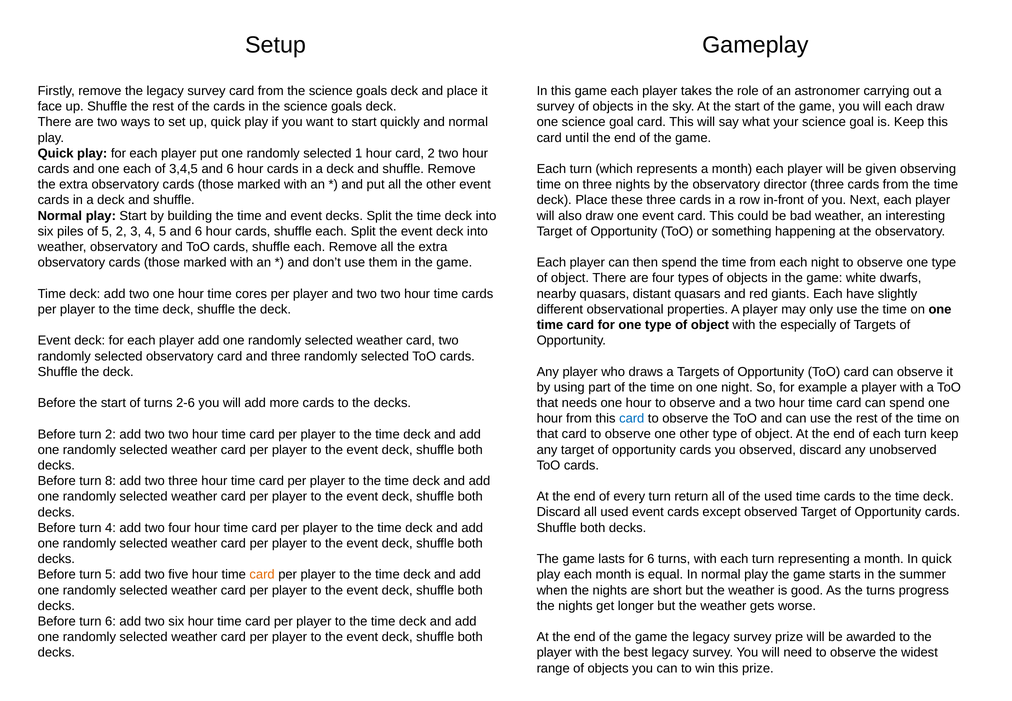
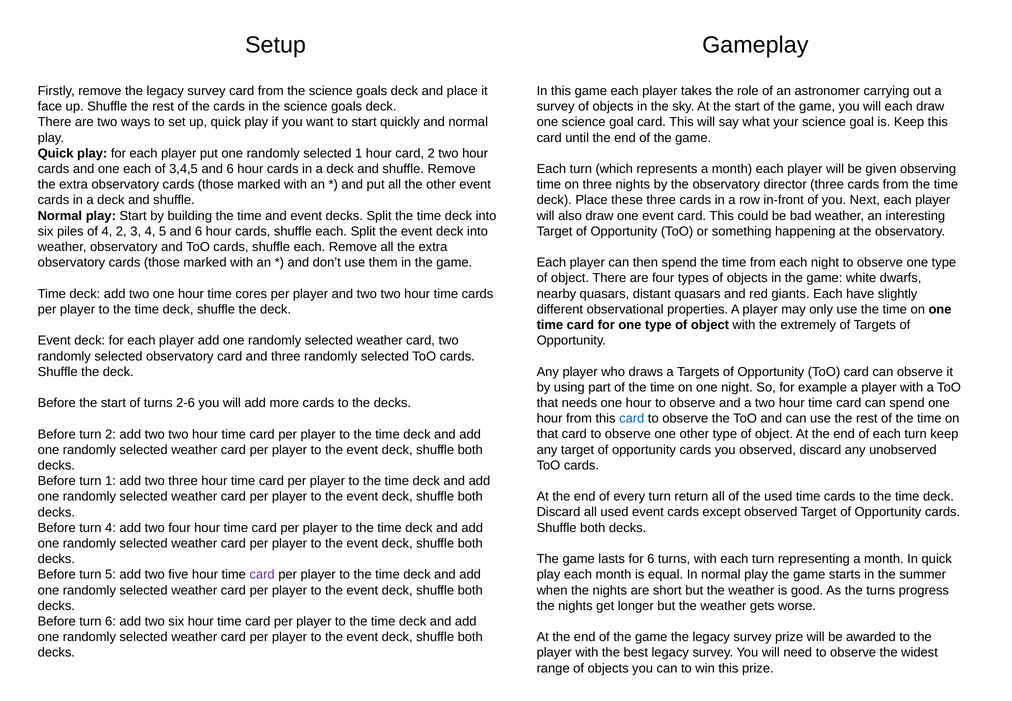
of 5: 5 -> 4
especially: especially -> extremely
turn 8: 8 -> 1
card at (262, 574) colour: orange -> purple
